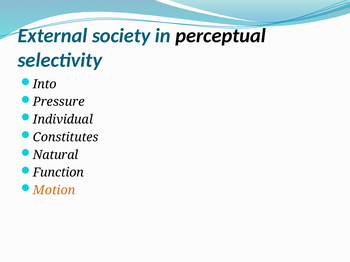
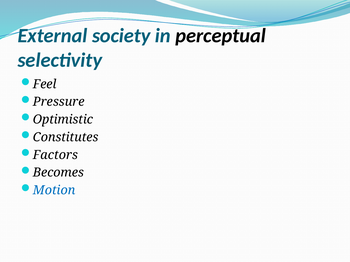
Into: Into -> Feel
Individual: Individual -> Optimistic
Natural: Natural -> Factors
Function: Function -> Becomes
Motion colour: orange -> blue
